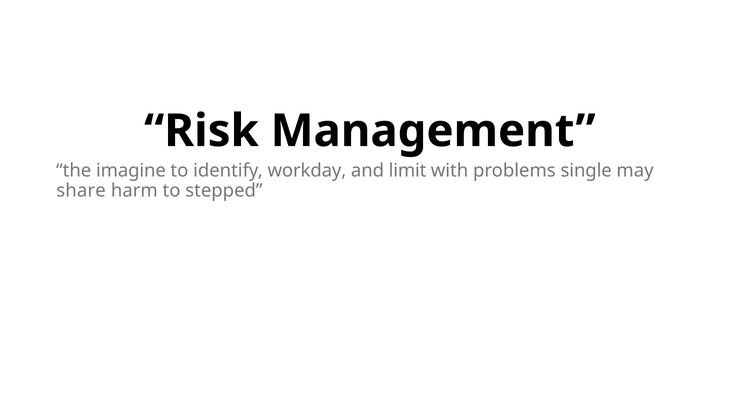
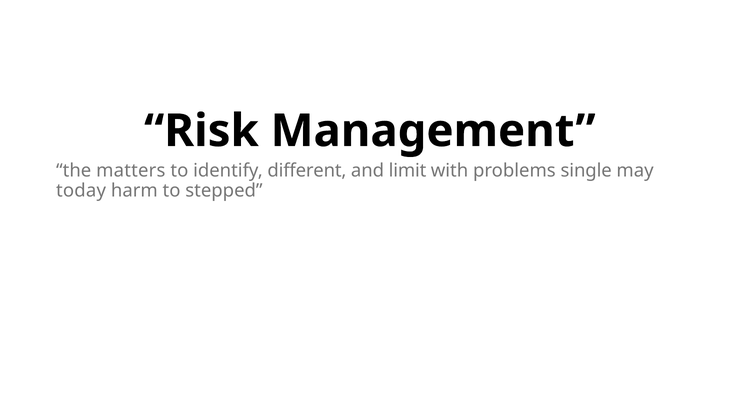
imagine: imagine -> matters
workday: workday -> different
share: share -> today
